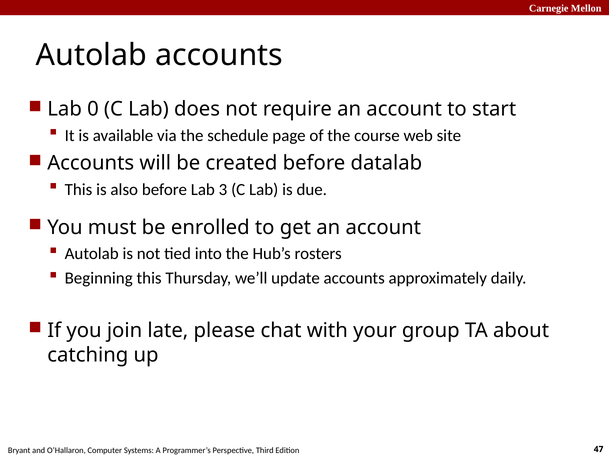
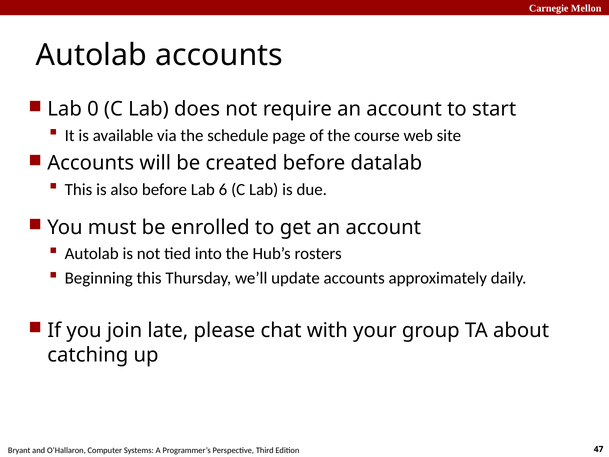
3: 3 -> 6
